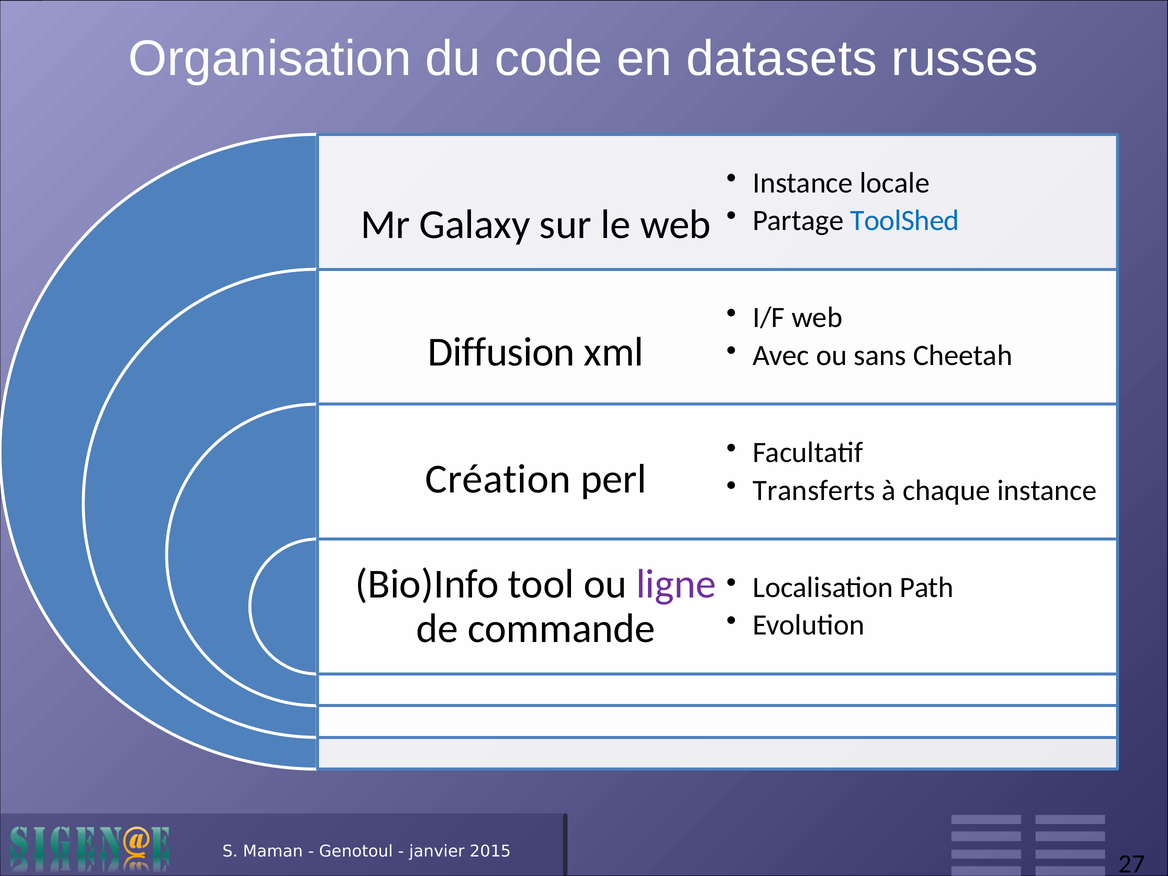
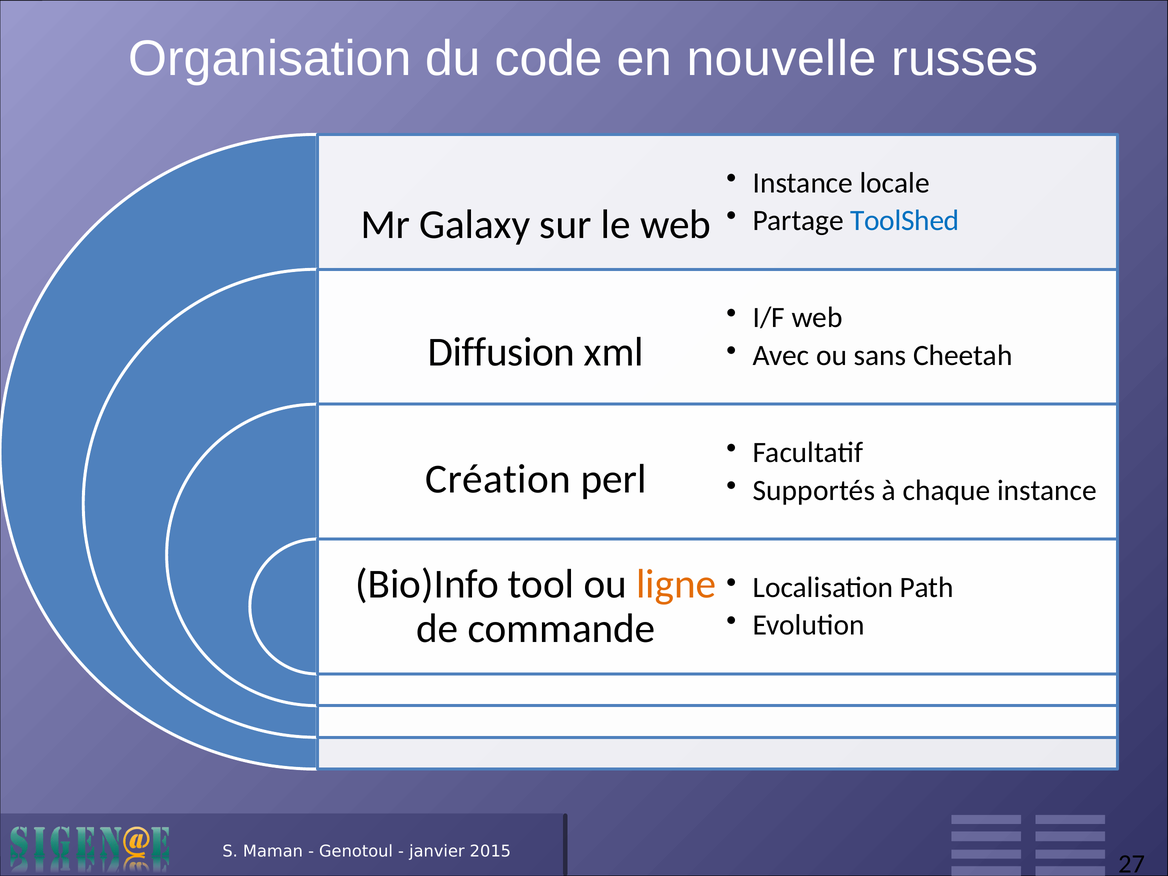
datasets: datasets -> nouvelle
Transferts: Transferts -> Supportés
ligne colour: purple -> orange
